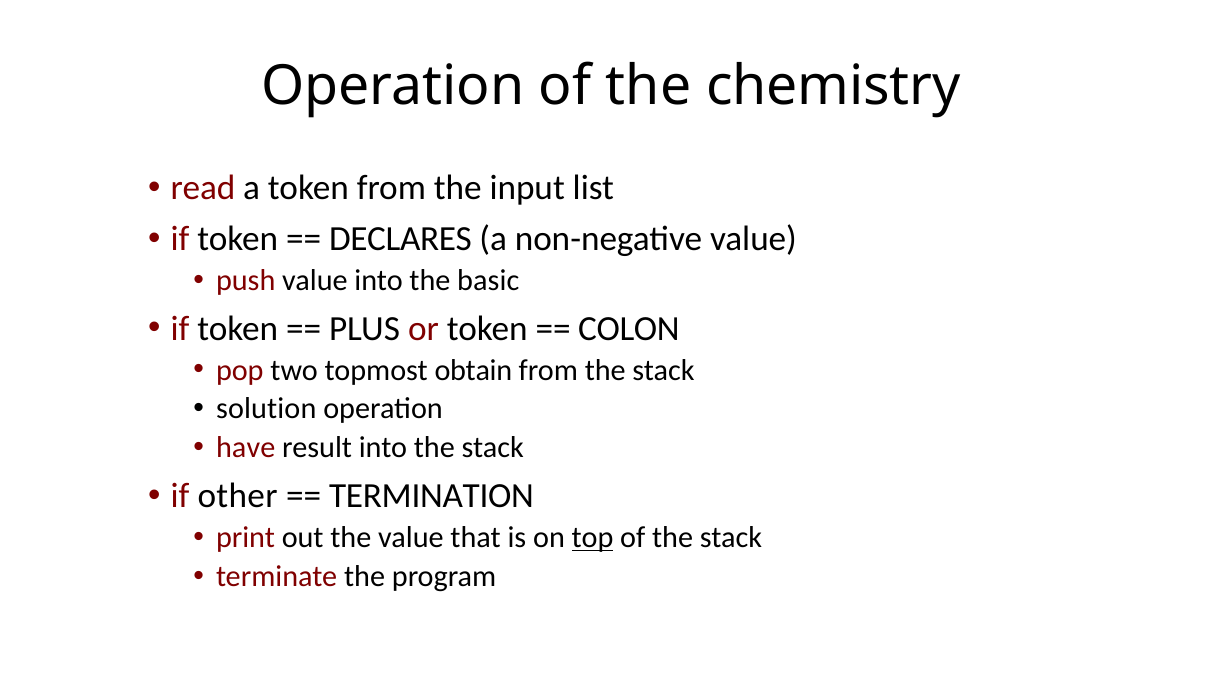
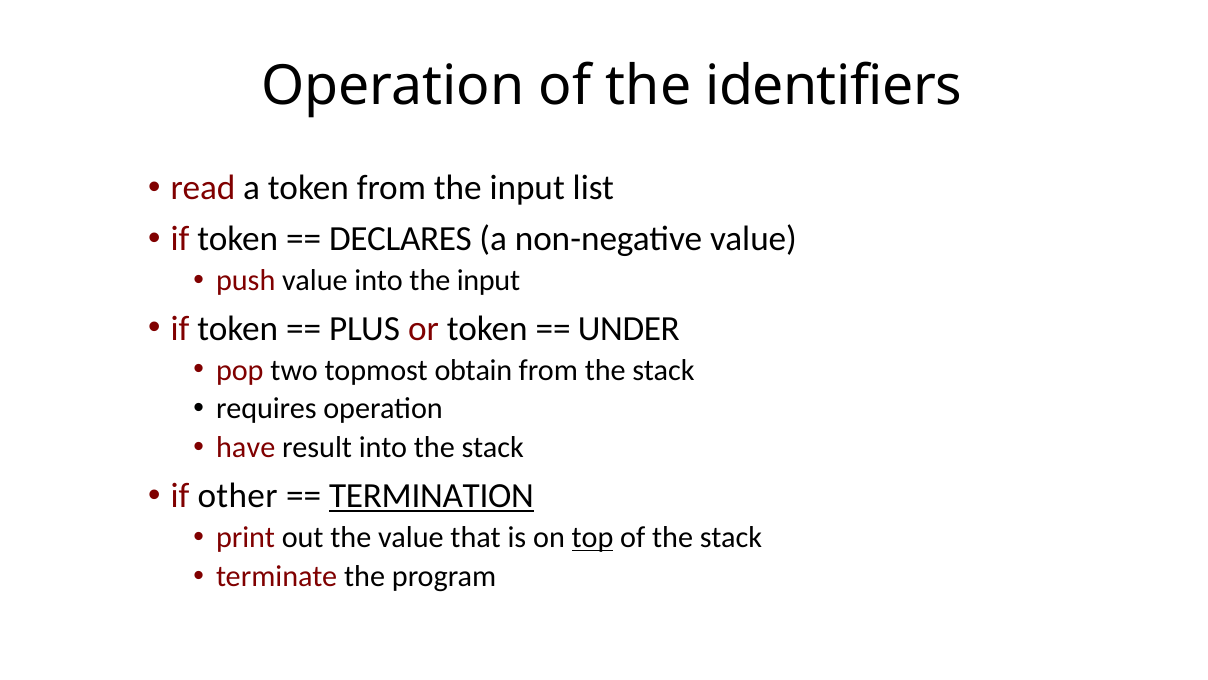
chemistry: chemistry -> identifiers
into the basic: basic -> input
COLON: COLON -> UNDER
solution: solution -> requires
TERMINATION underline: none -> present
